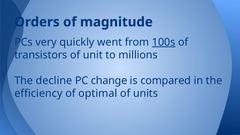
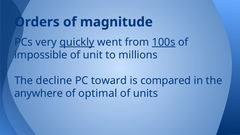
quickly underline: none -> present
transistors: transistors -> impossible
change: change -> toward
efficiency: efficiency -> anywhere
